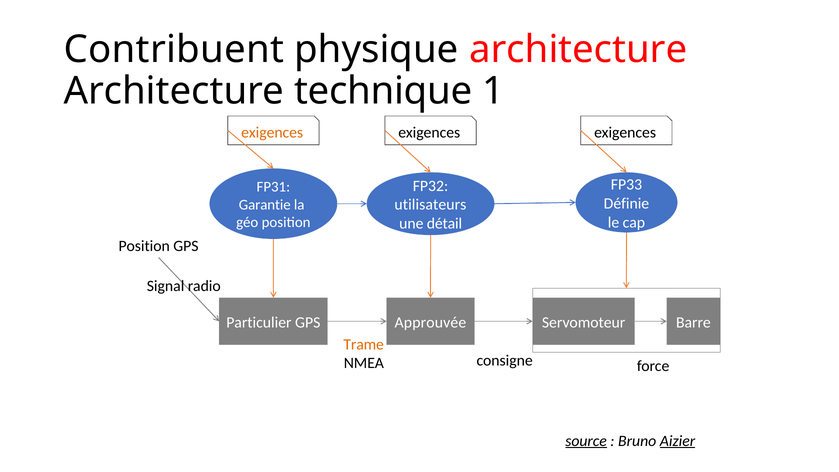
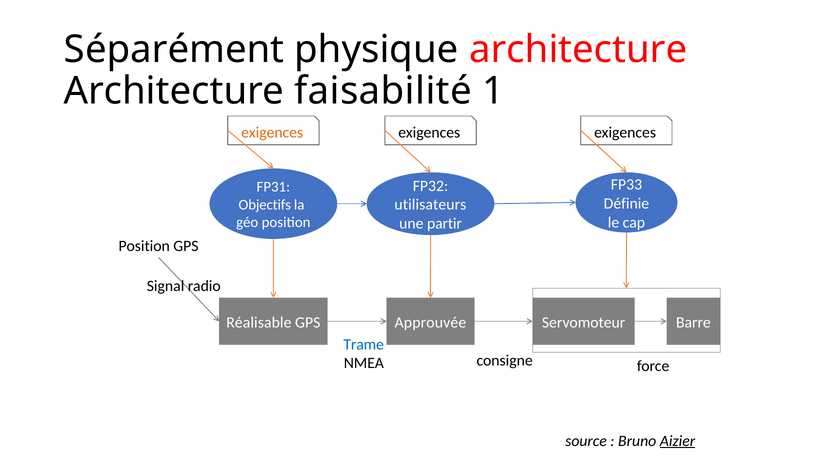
Contribuent: Contribuent -> Séparément
technique: technique -> faisabilité
Garantie: Garantie -> Objectifs
détail: détail -> partir
Particulier: Particulier -> Réalisable
Trame colour: orange -> blue
source underline: present -> none
